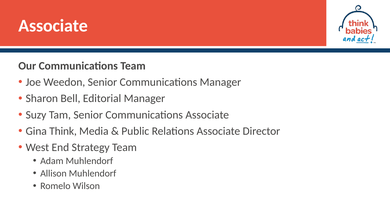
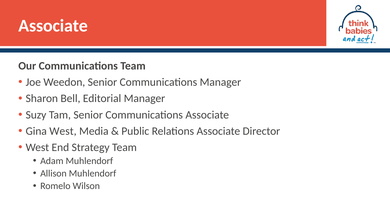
Gina Think: Think -> West
